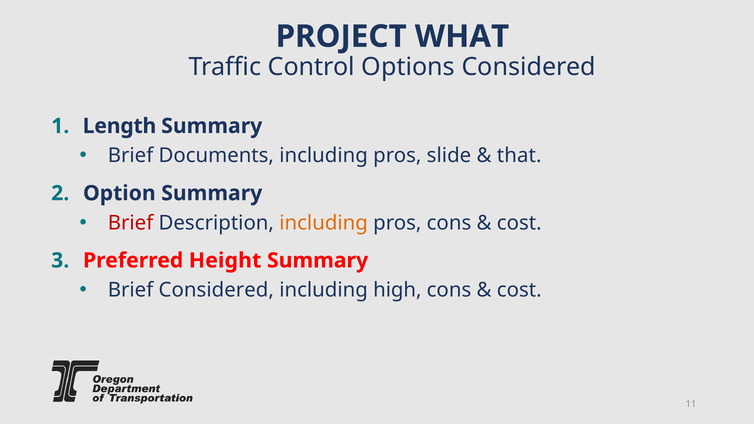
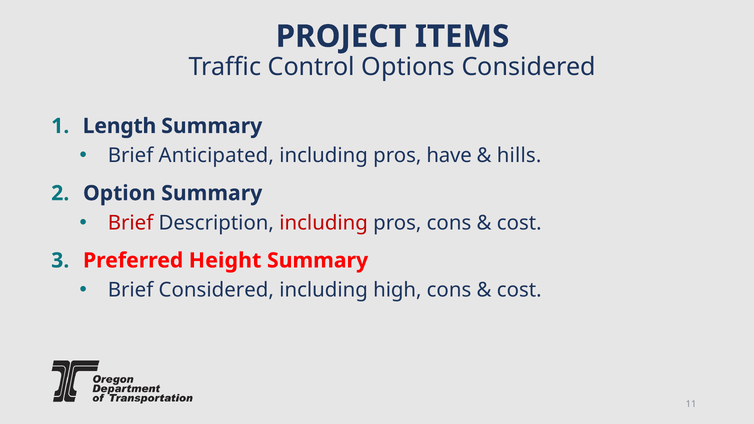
WHAT: WHAT -> ITEMS
Documents: Documents -> Anticipated
slide: slide -> have
that: that -> hills
including at (324, 223) colour: orange -> red
